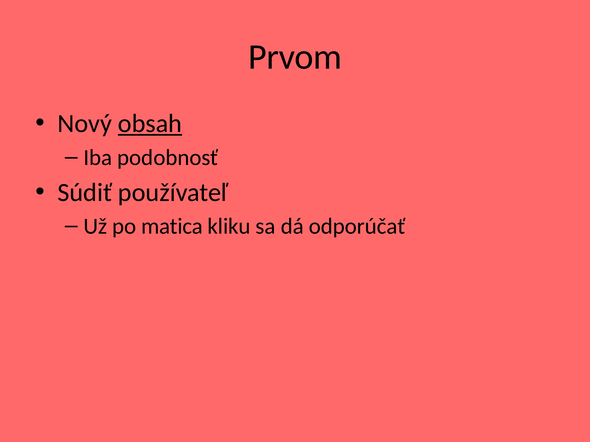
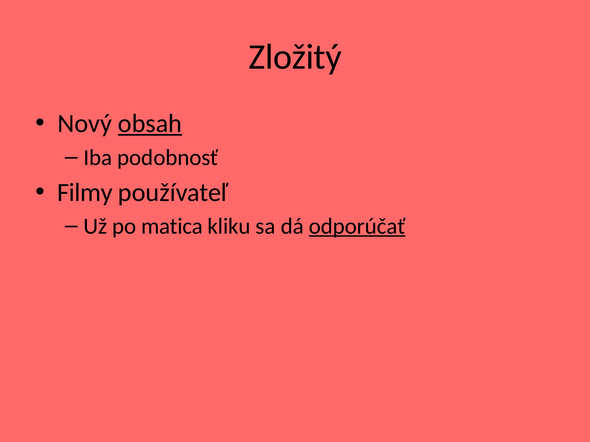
Prvom: Prvom -> Zložitý
Súdiť: Súdiť -> Filmy
odporúčať underline: none -> present
